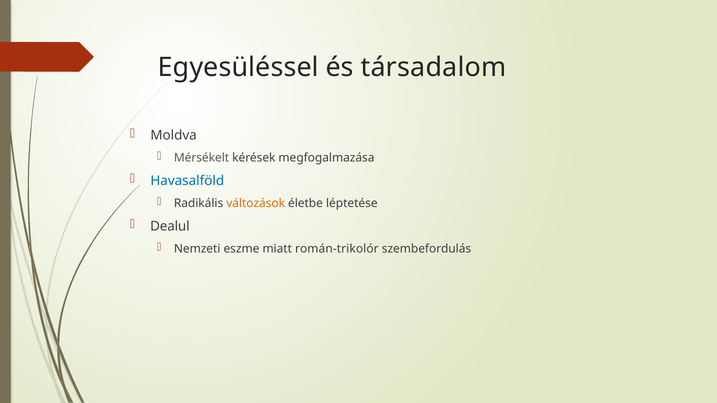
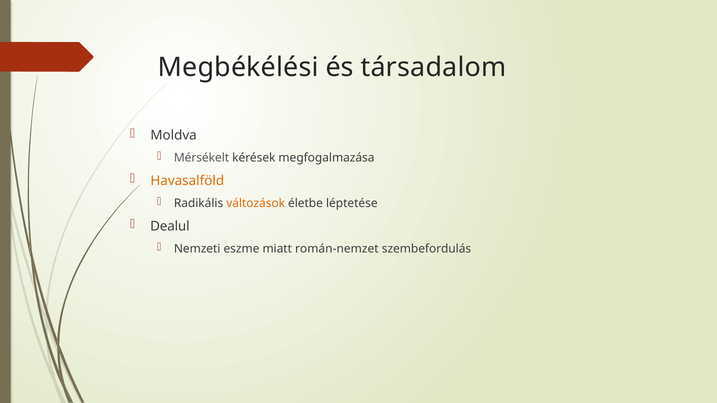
Egyesüléssel: Egyesüléssel -> Megbékélési
Havasalföld colour: blue -> orange
román-trikolór: román-trikolór -> román-nemzet
